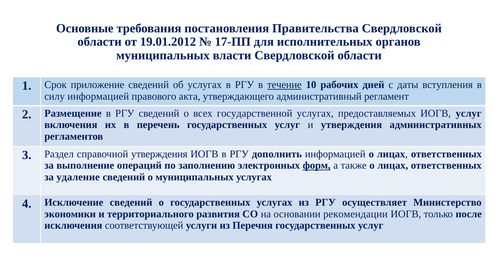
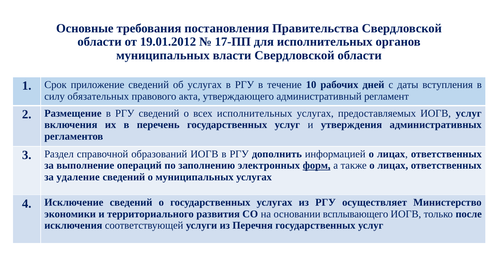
течение underline: present -> none
силу информацией: информацией -> обязательных
всех государственной: государственной -> исполнительных
справочной утверждения: утверждения -> образований
рекомендации: рекомендации -> всплывающего
